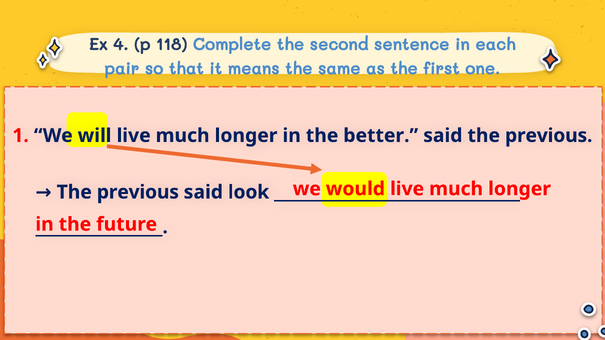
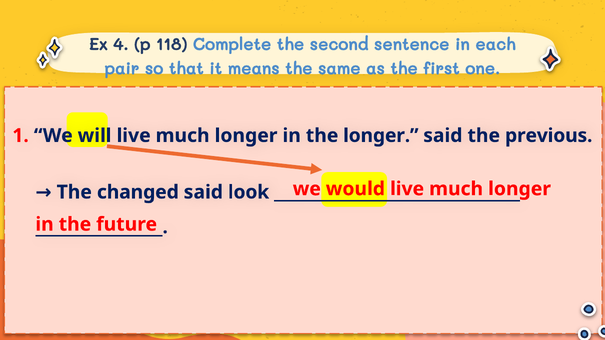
better at (381, 136): better -> longer
previous at (138, 192): previous -> changed
